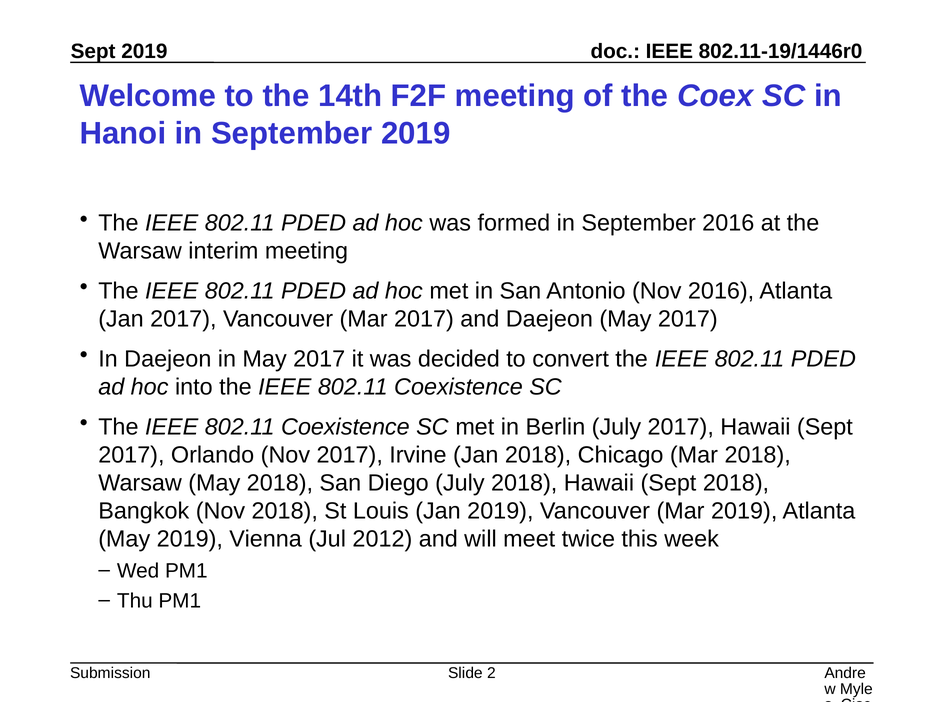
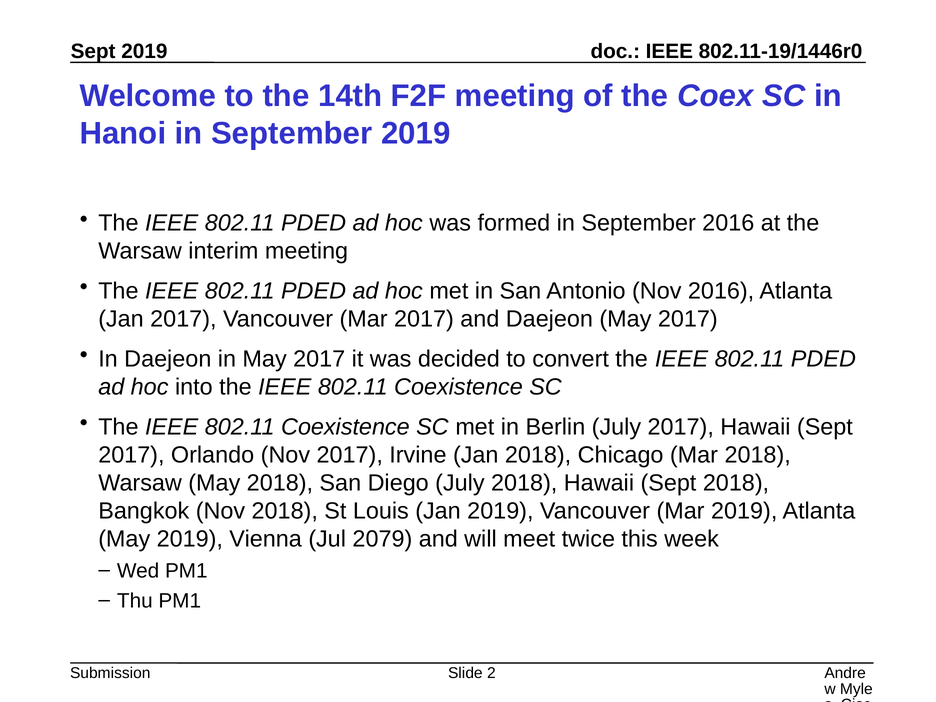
2012: 2012 -> 2079
